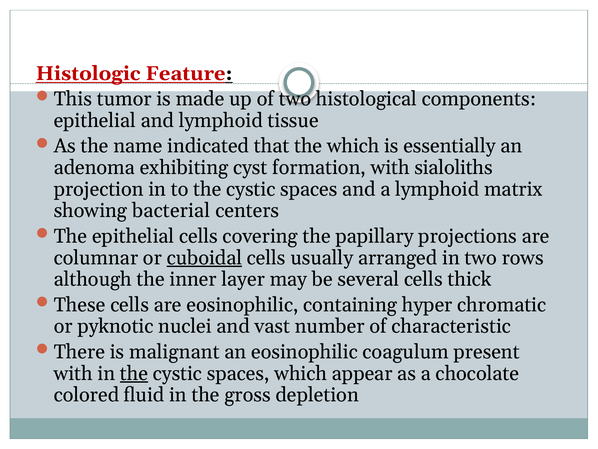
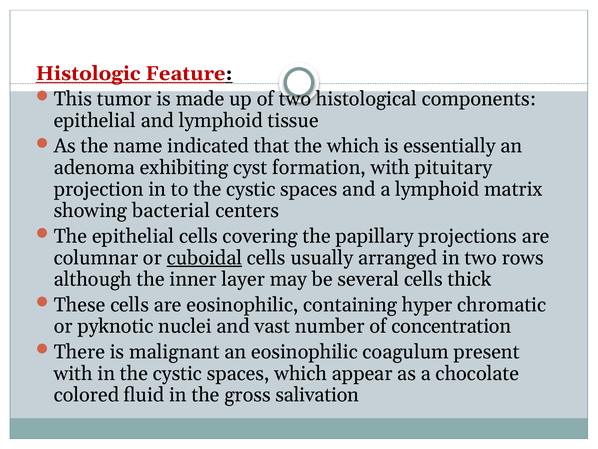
sialoliths: sialoliths -> pituitary
characteristic: characteristic -> concentration
the at (134, 373) underline: present -> none
depletion: depletion -> salivation
